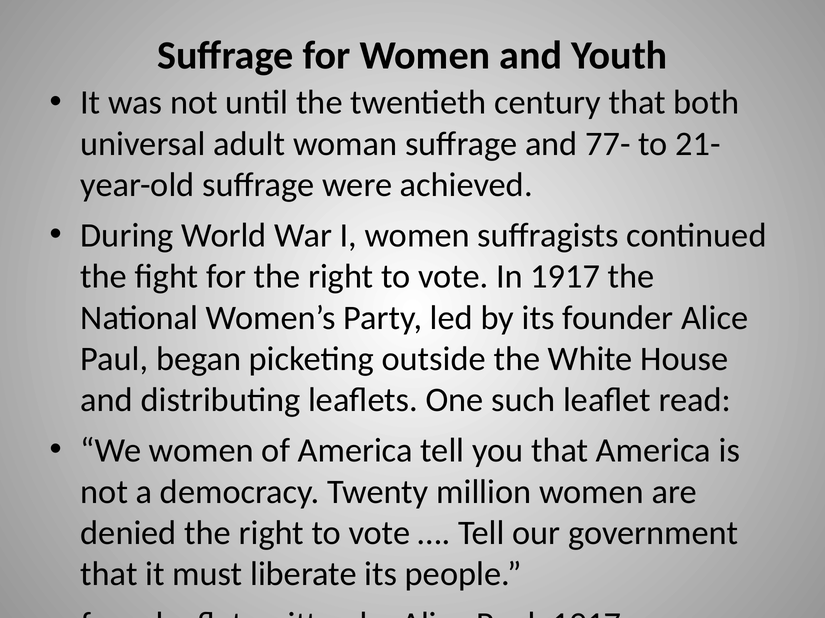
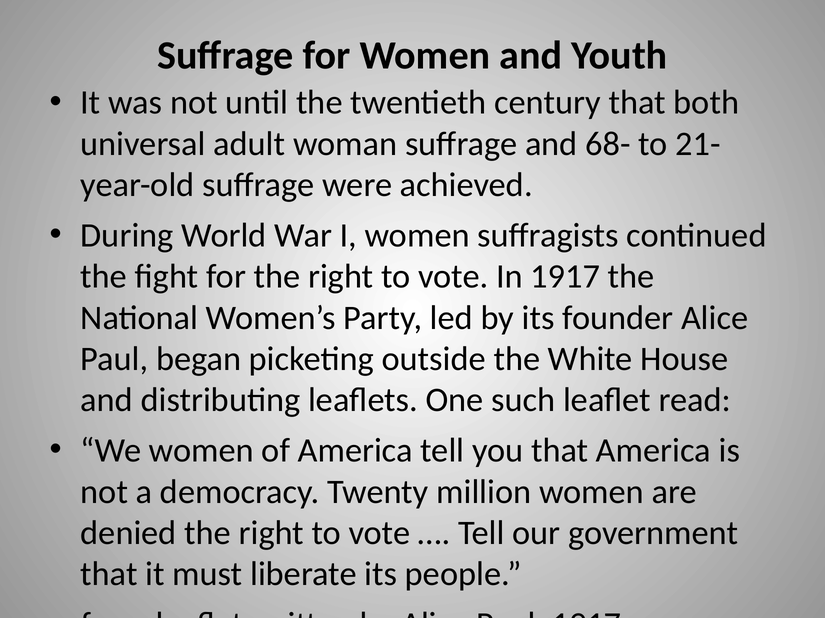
77-: 77- -> 68-
